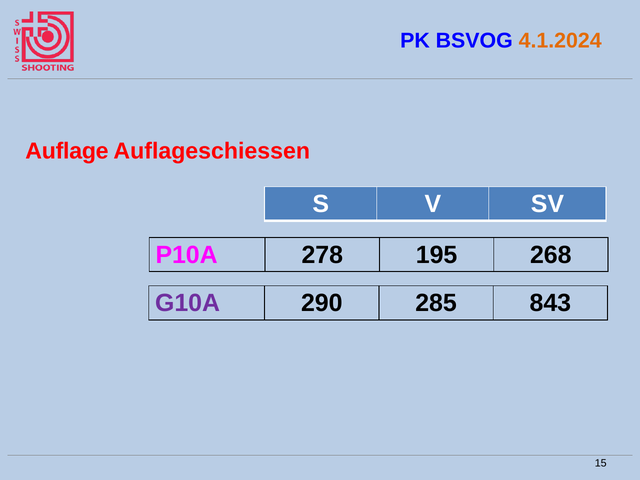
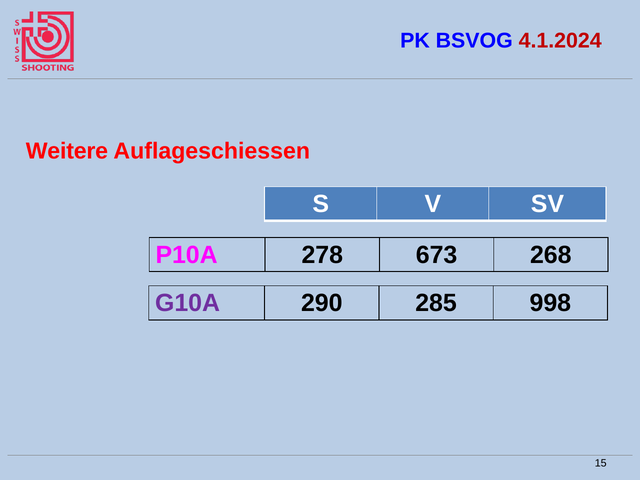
4.1.2024 colour: orange -> red
Auflage: Auflage -> Weitere
195: 195 -> 673
843: 843 -> 998
